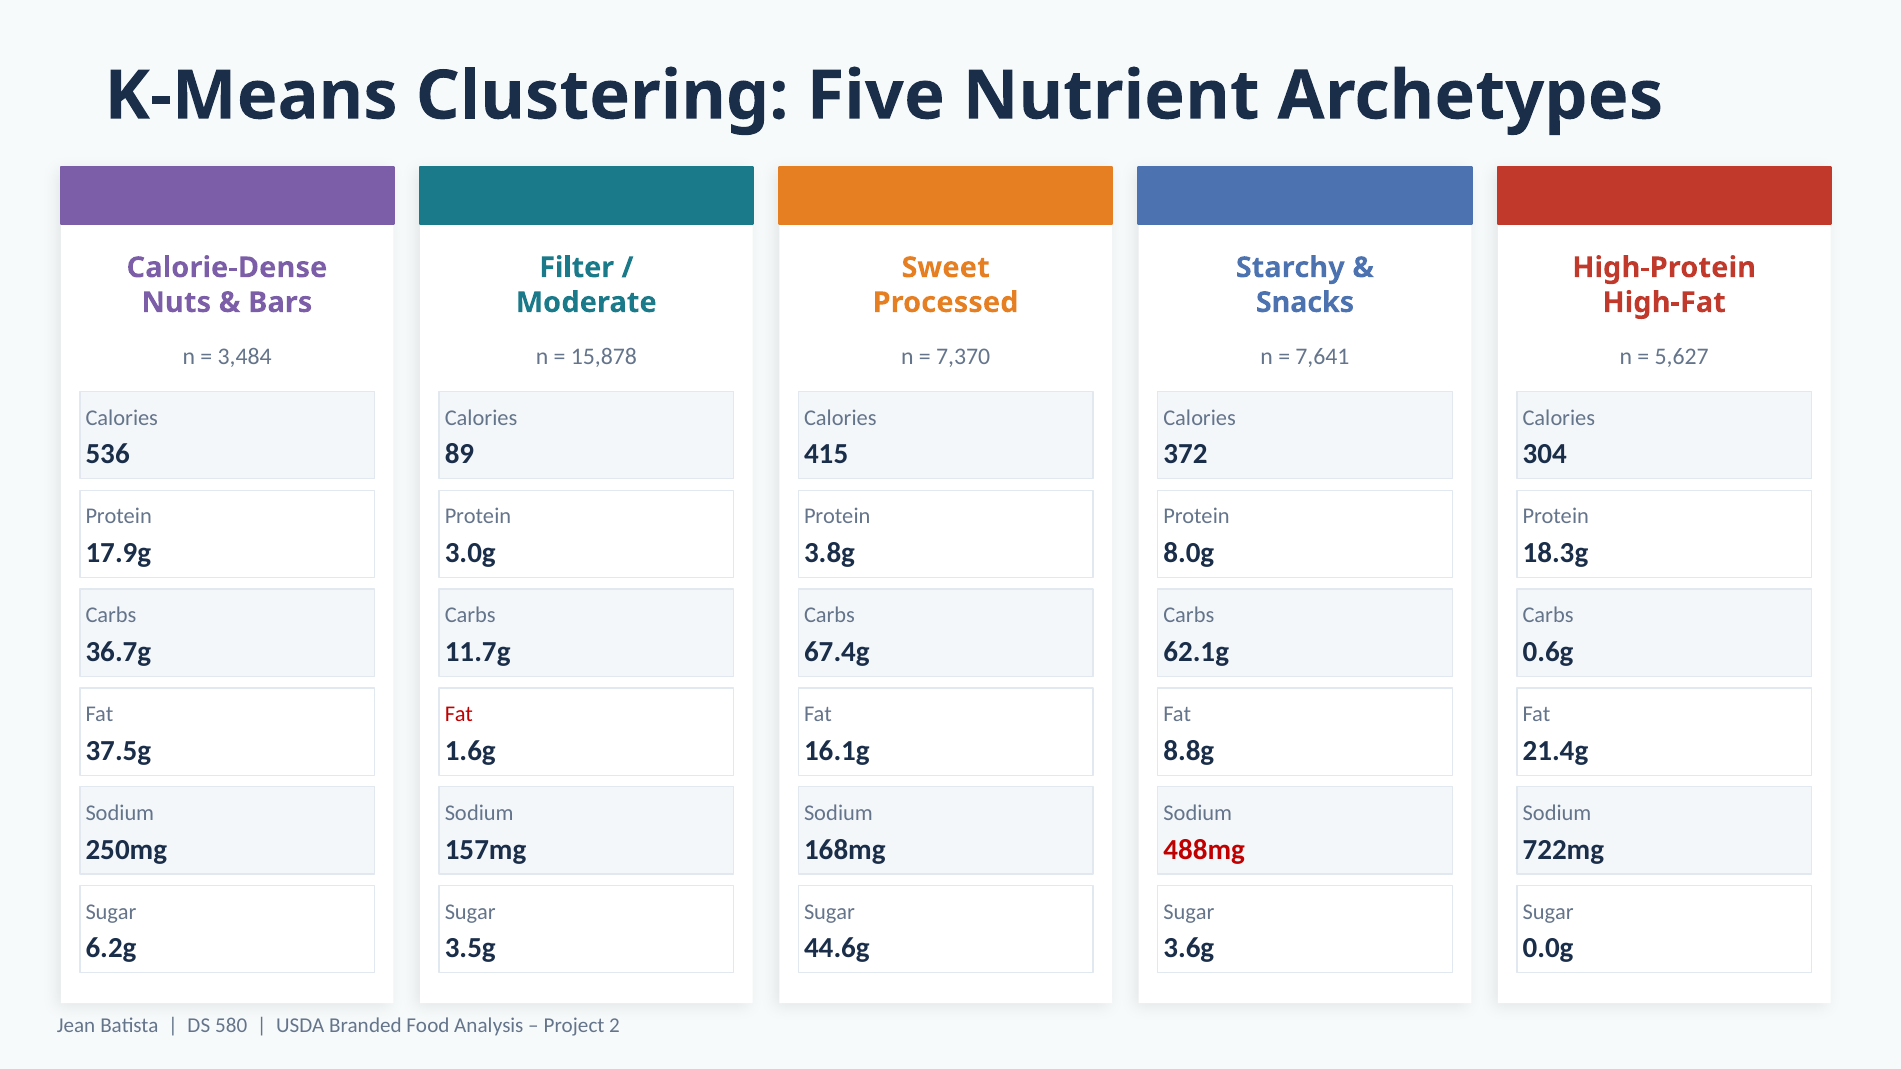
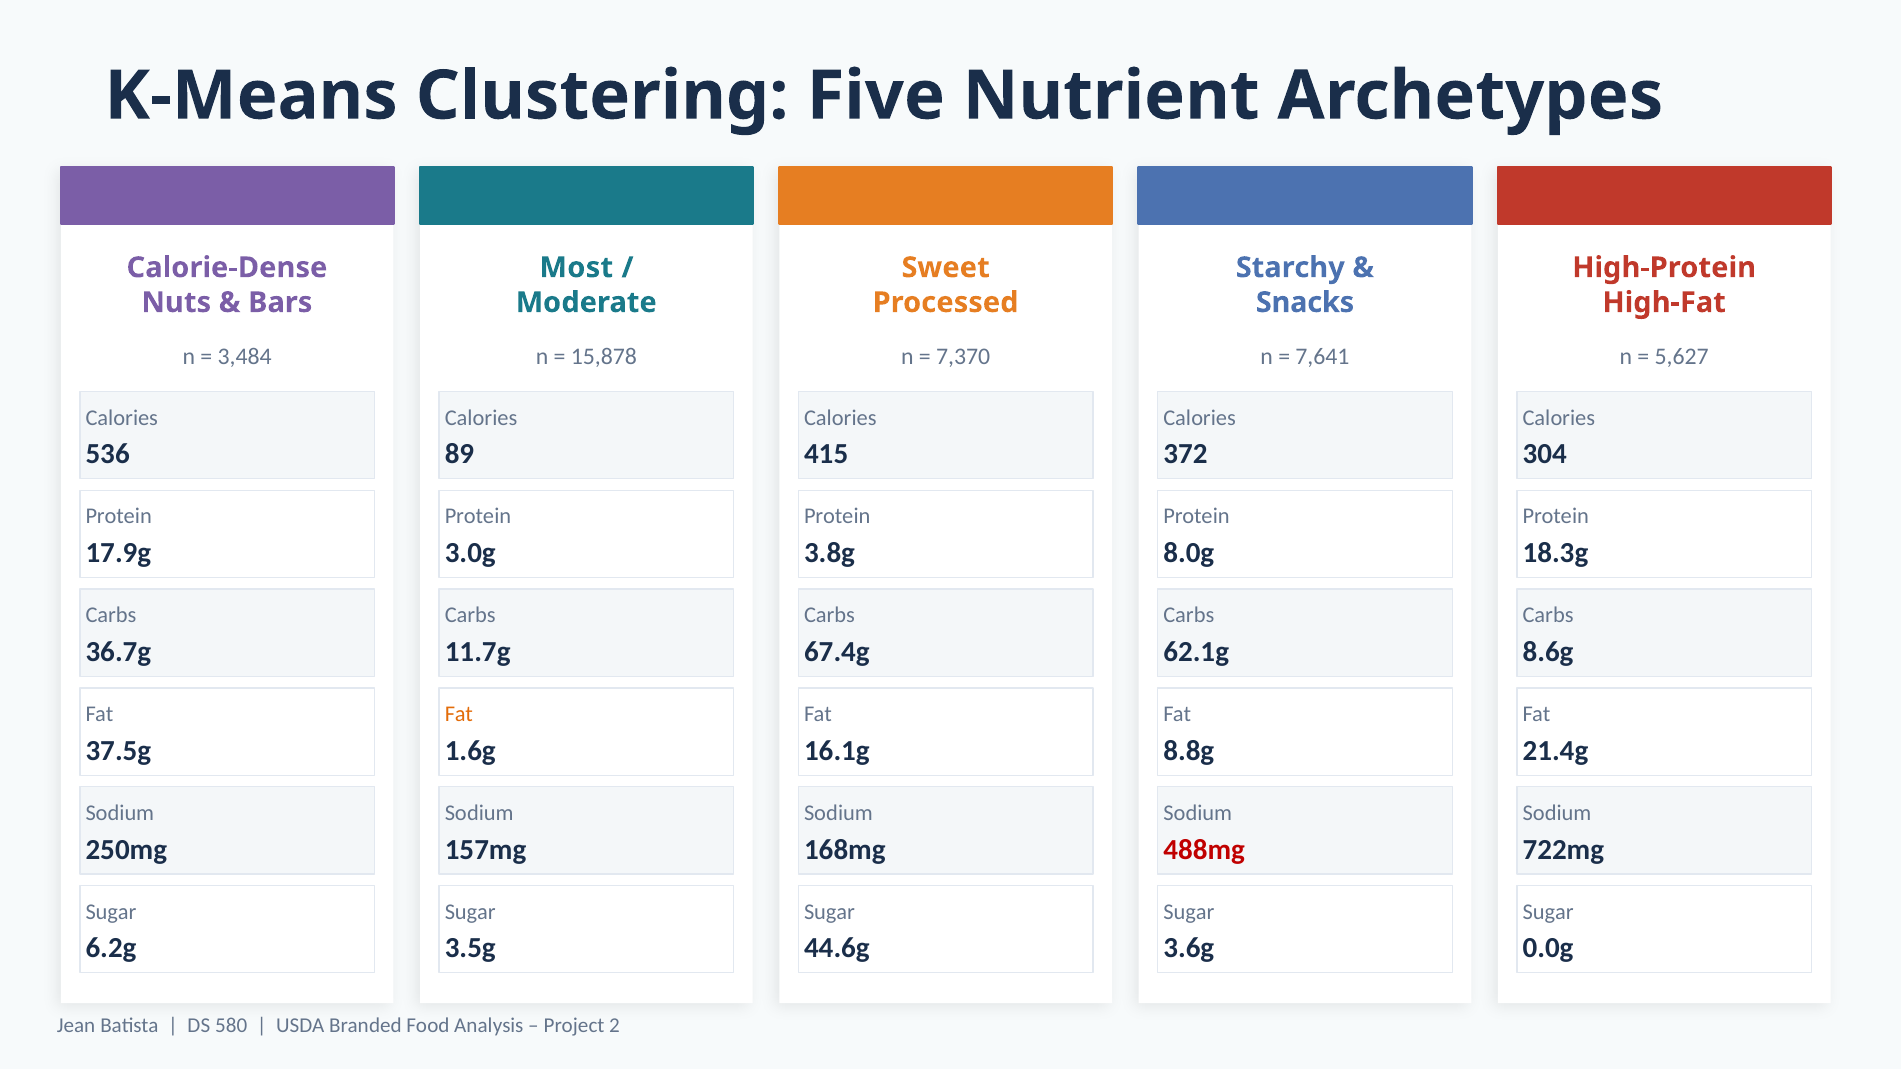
Filter: Filter -> Most
0.6g: 0.6g -> 8.6g
Fat at (459, 714) colour: red -> orange
